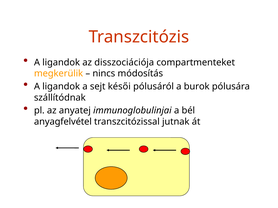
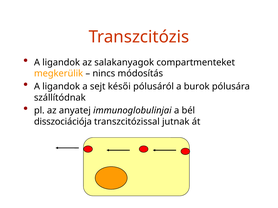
disszociációja: disszociációja -> salakanyagok
anyagfelvétel: anyagfelvétel -> disszociációja
